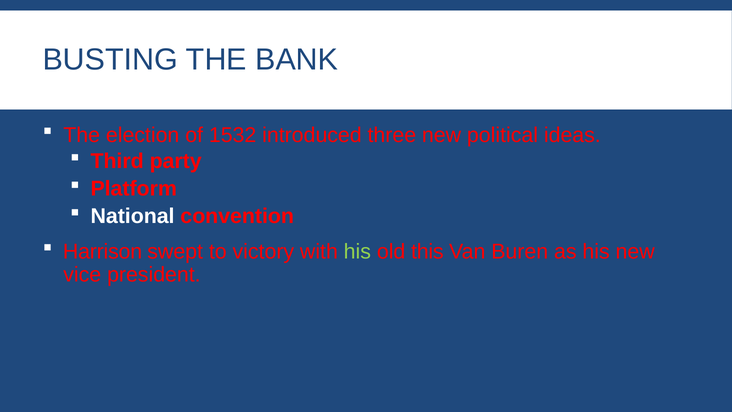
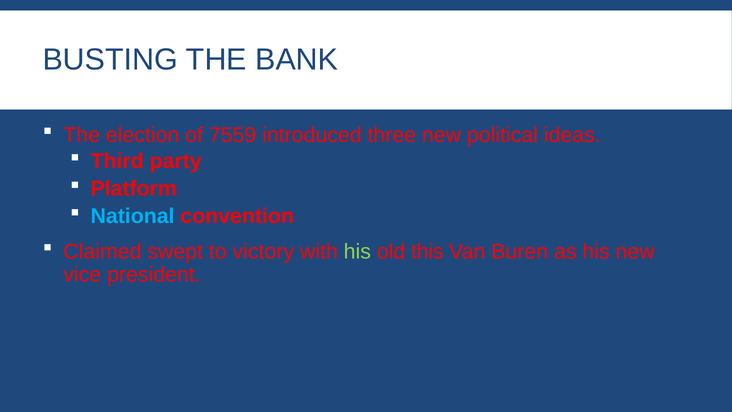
1532: 1532 -> 7559
National colour: white -> light blue
Harrison: Harrison -> Claimed
